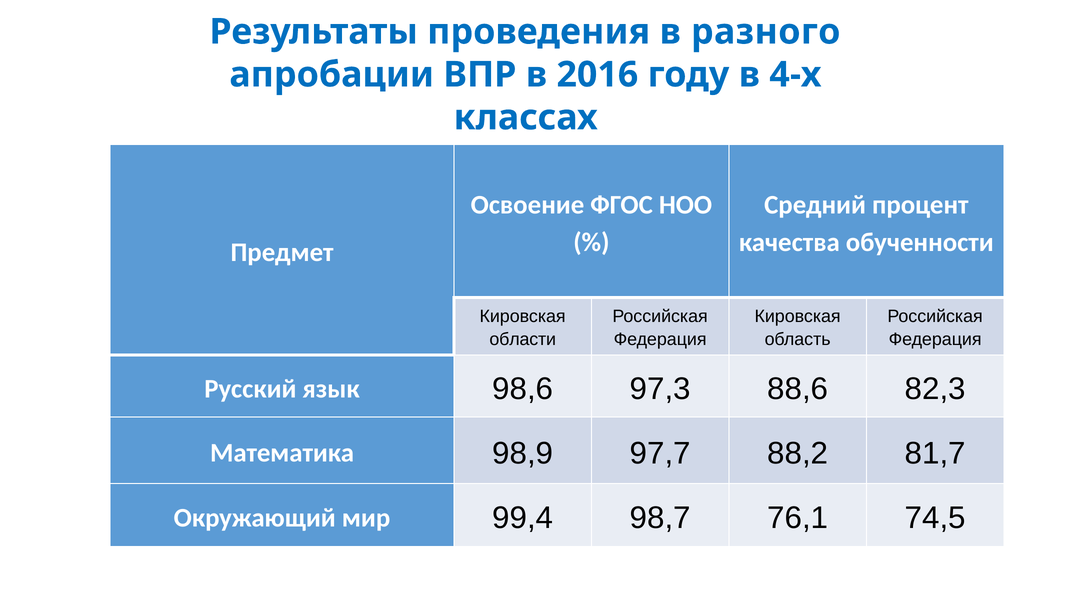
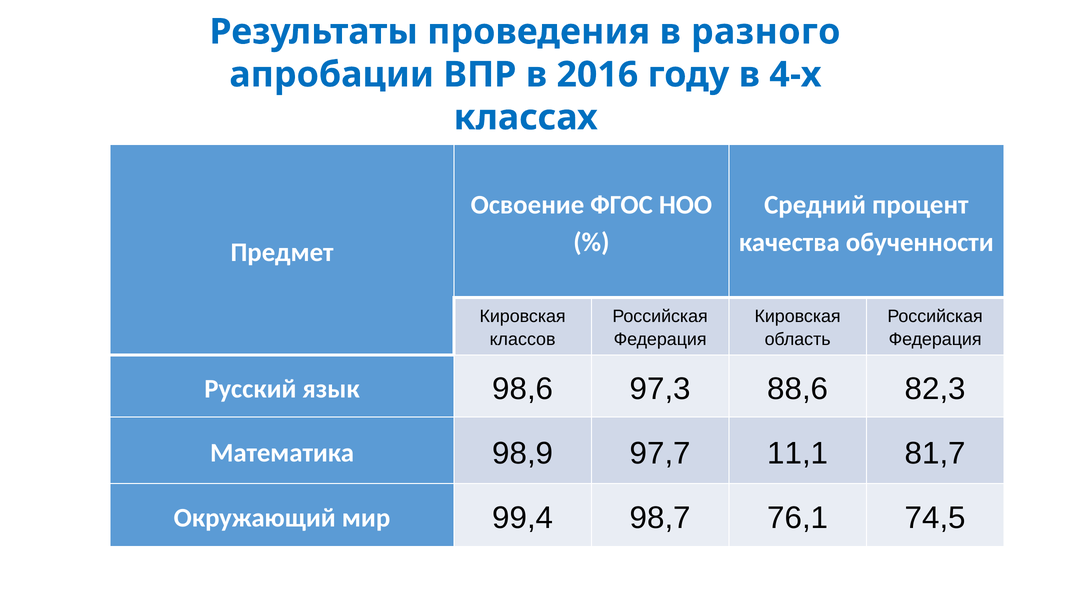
области: области -> классов
88,2: 88,2 -> 11,1
